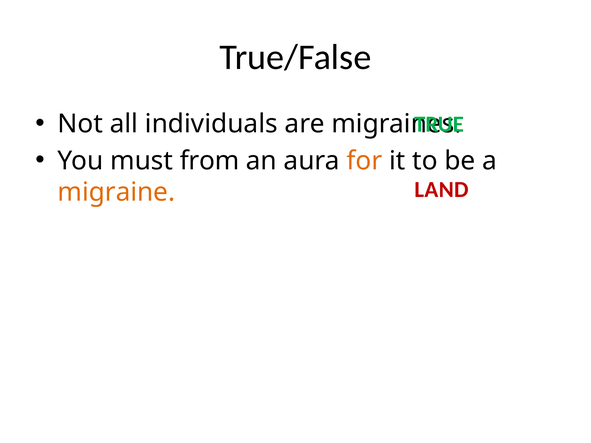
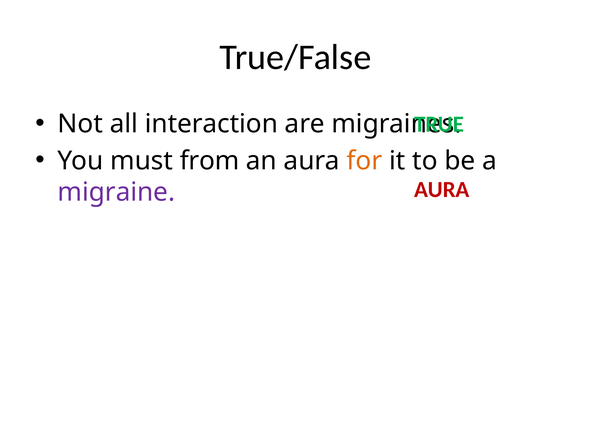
individuals: individuals -> interaction
LAND at (442, 190): LAND -> AURA
migraine colour: orange -> purple
